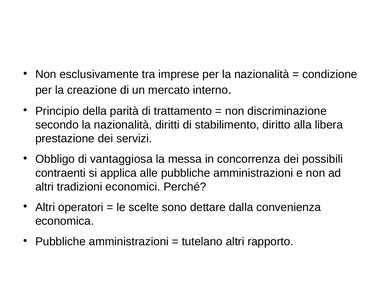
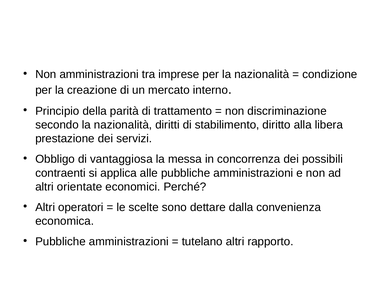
Non esclusivamente: esclusivamente -> amministrazioni
tradizioni: tradizioni -> orientate
